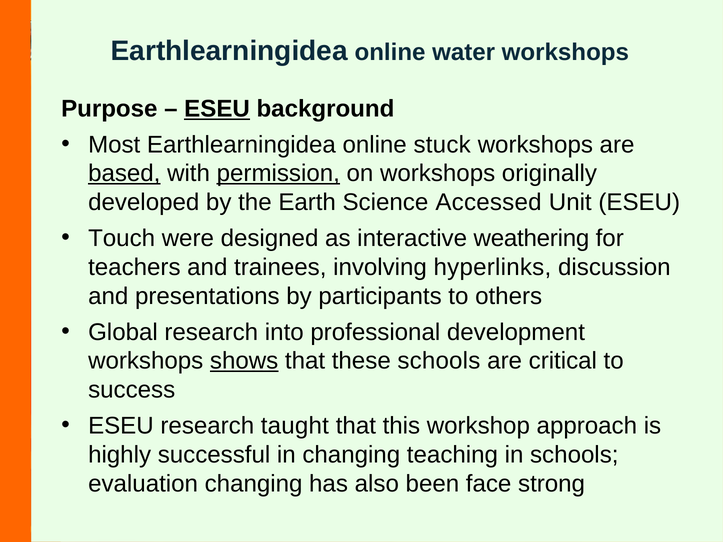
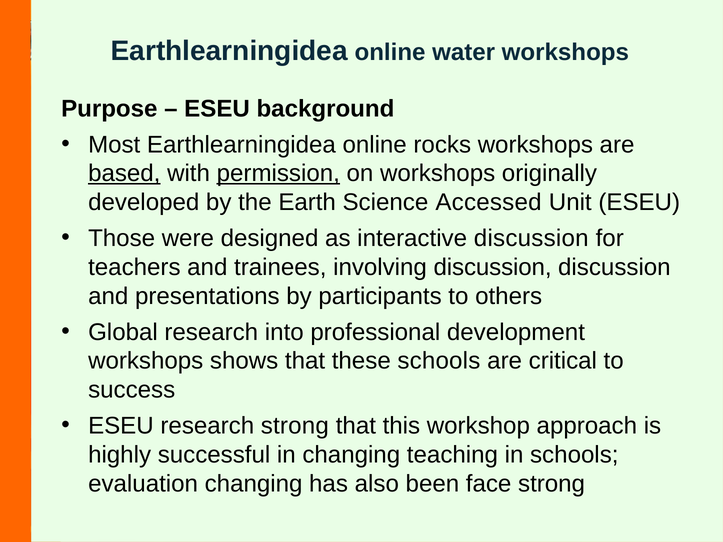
ESEU at (217, 109) underline: present -> none
stuck: stuck -> rocks
Touch: Touch -> Those
interactive weathering: weathering -> discussion
involving hyperlinks: hyperlinks -> discussion
shows underline: present -> none
research taught: taught -> strong
